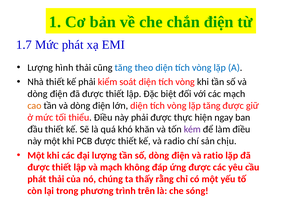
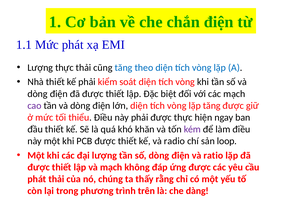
1.7: 1.7 -> 1.1
Lượng hình: hình -> thực
cao colour: orange -> purple
chịu: chịu -> loop
sóng: sóng -> dàng
